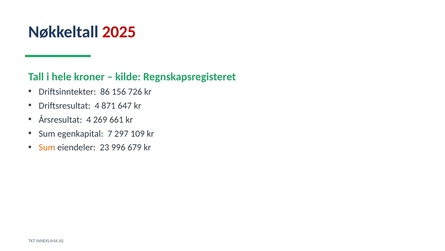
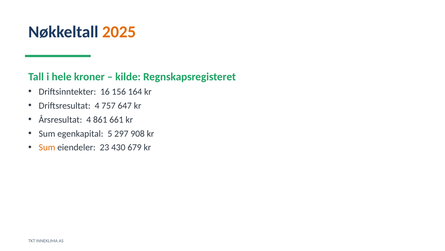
2025 colour: red -> orange
86: 86 -> 16
726: 726 -> 164
871: 871 -> 757
269: 269 -> 861
7: 7 -> 5
109: 109 -> 908
996: 996 -> 430
